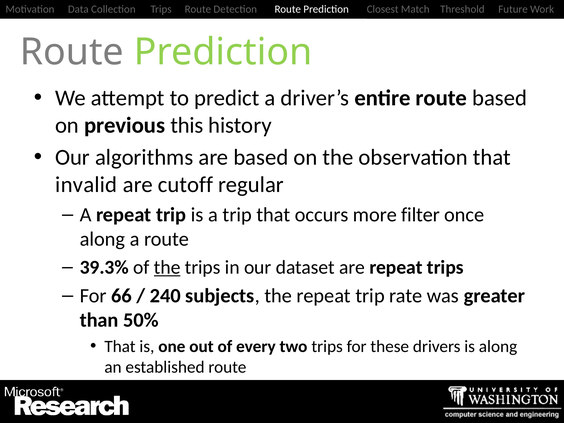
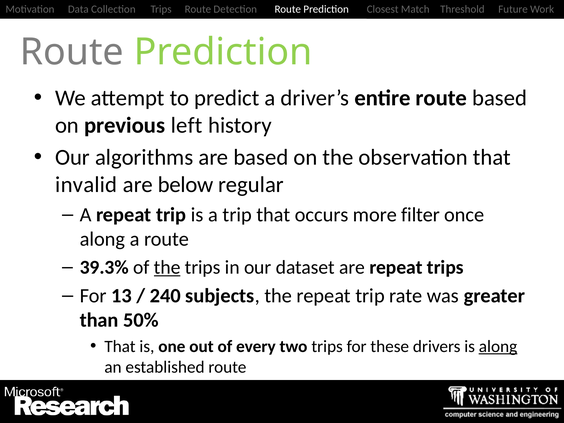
this: this -> left
cutoff: cutoff -> below
66: 66 -> 13
along at (498, 346) underline: none -> present
